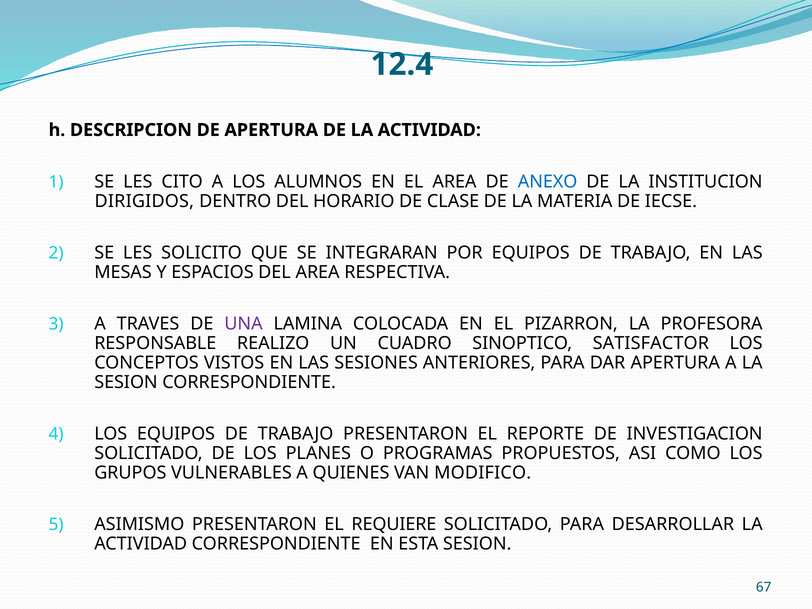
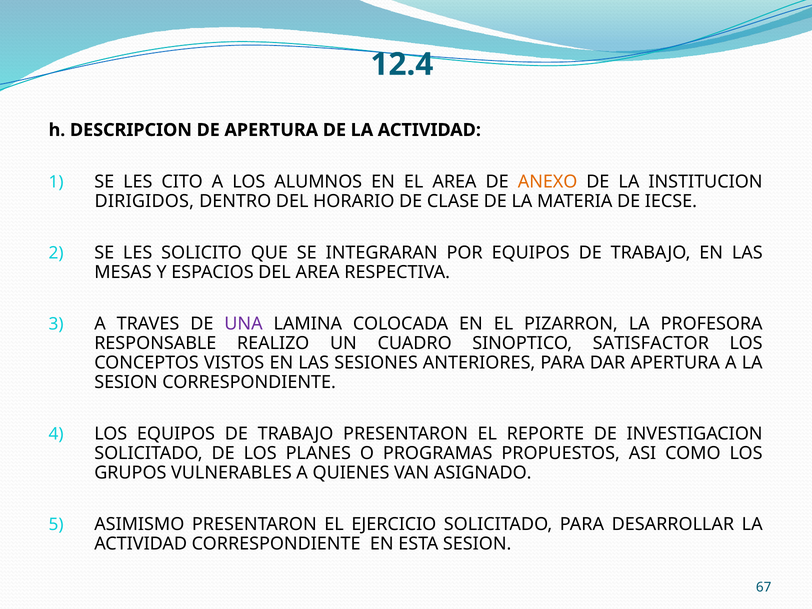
ANEXO colour: blue -> orange
MODIFICO: MODIFICO -> ASIGNADO
REQUIERE: REQUIERE -> EJERCICIO
